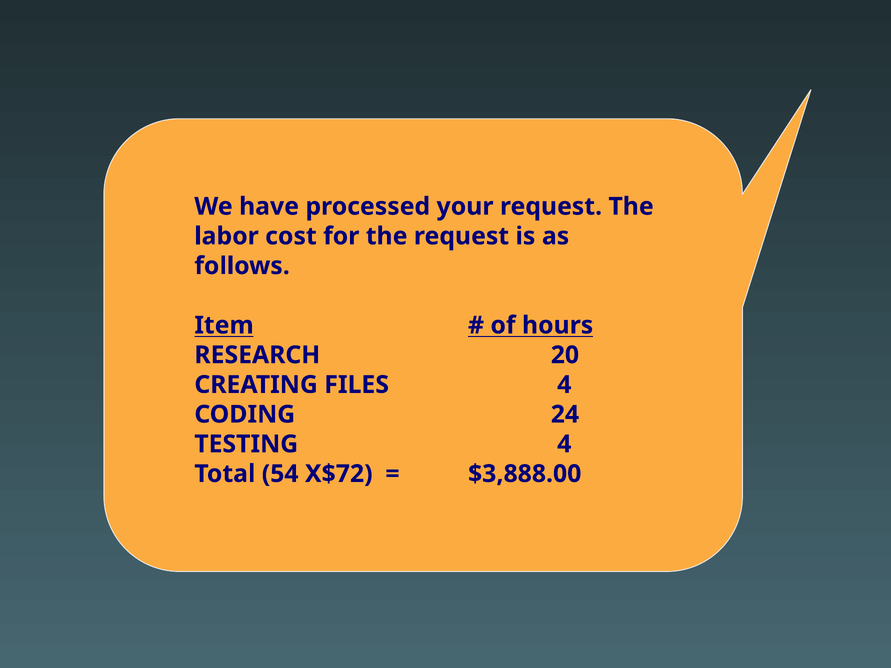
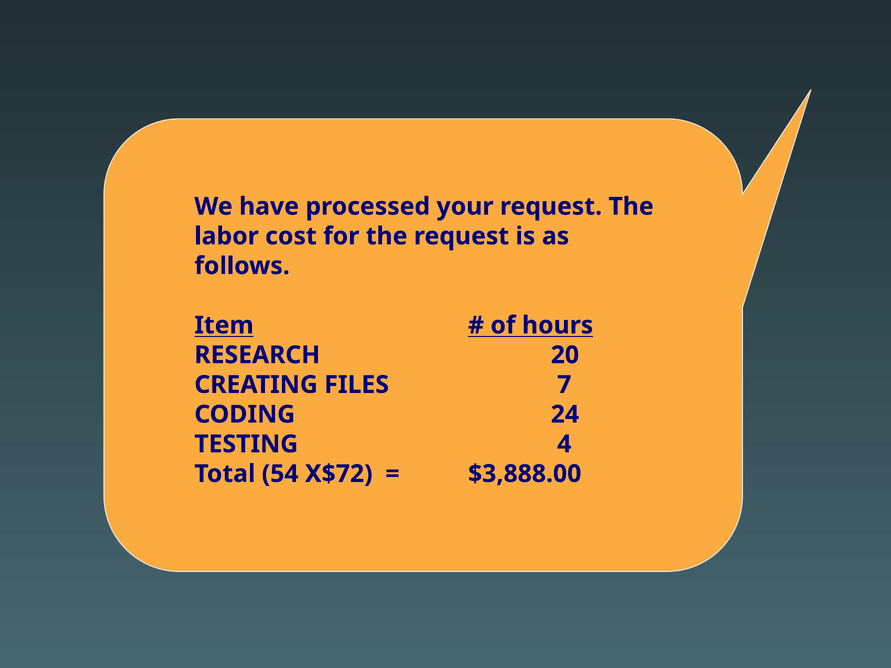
FILES 4: 4 -> 7
